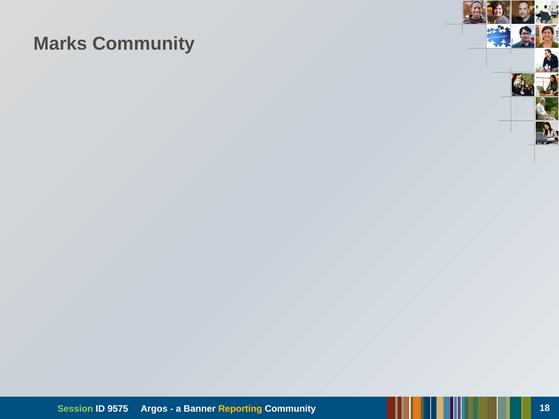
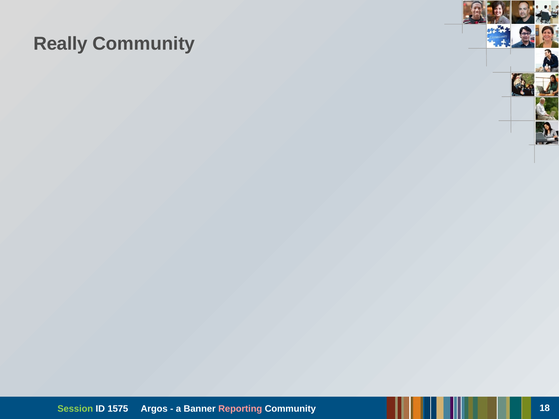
Marks: Marks -> Really
9575: 9575 -> 1575
Reporting colour: yellow -> pink
